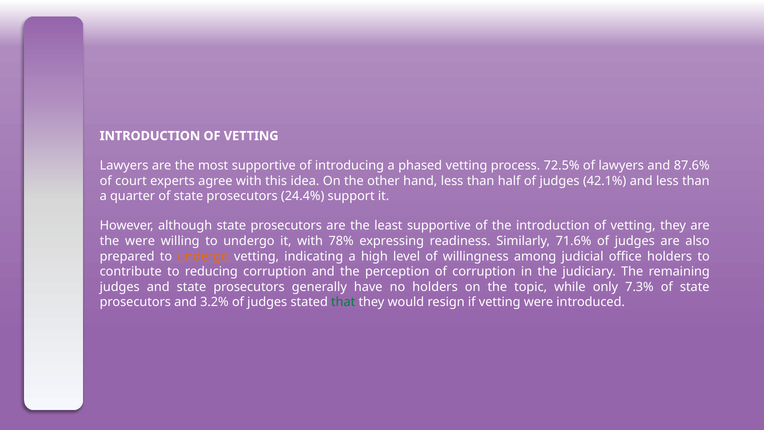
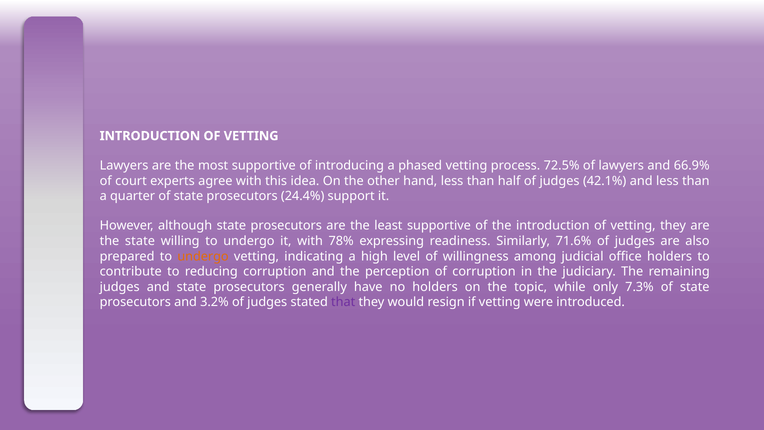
87.6%: 87.6% -> 66.9%
the were: were -> state
that colour: green -> purple
